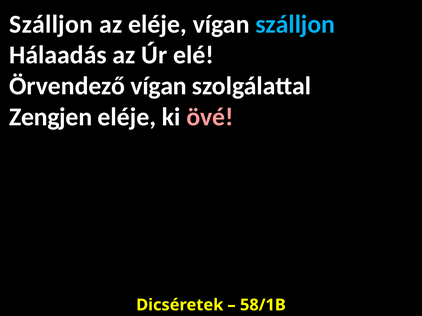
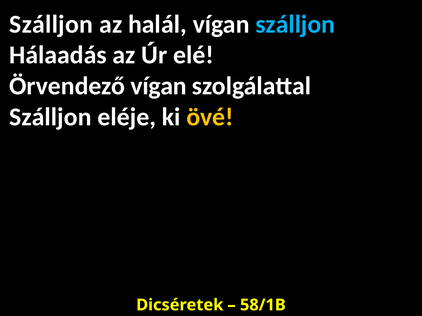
az eléje: eléje -> halál
Zengjen at (51, 117): Zengjen -> Szálljon
övé colour: pink -> yellow
